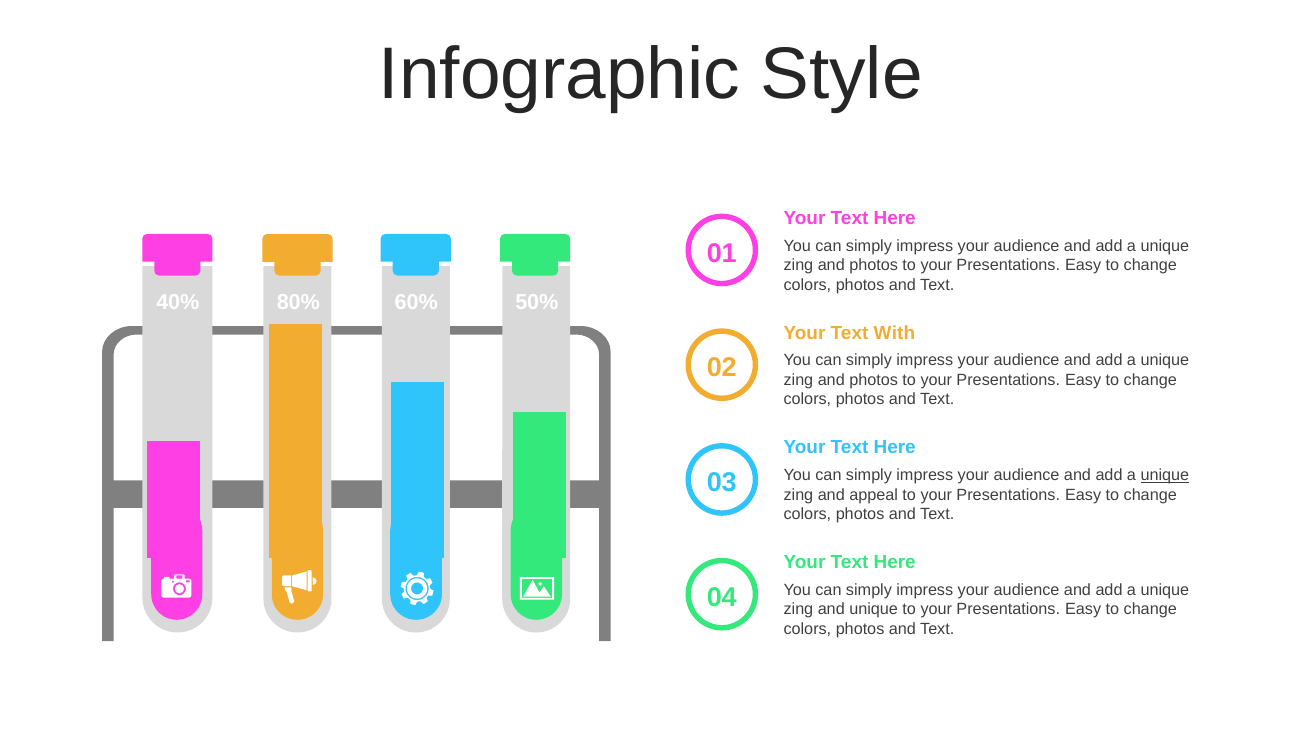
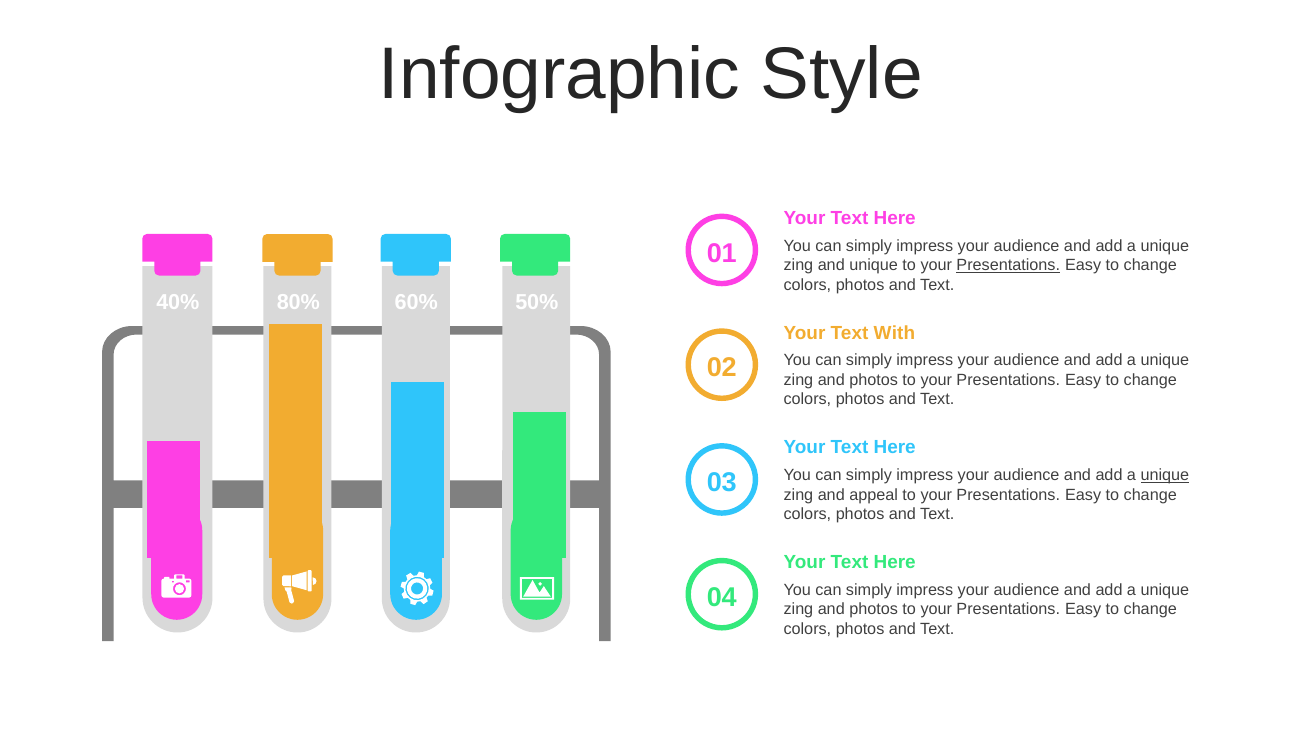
photos at (874, 265): photos -> unique
Presentations at (1008, 265) underline: none -> present
unique at (874, 609): unique -> photos
